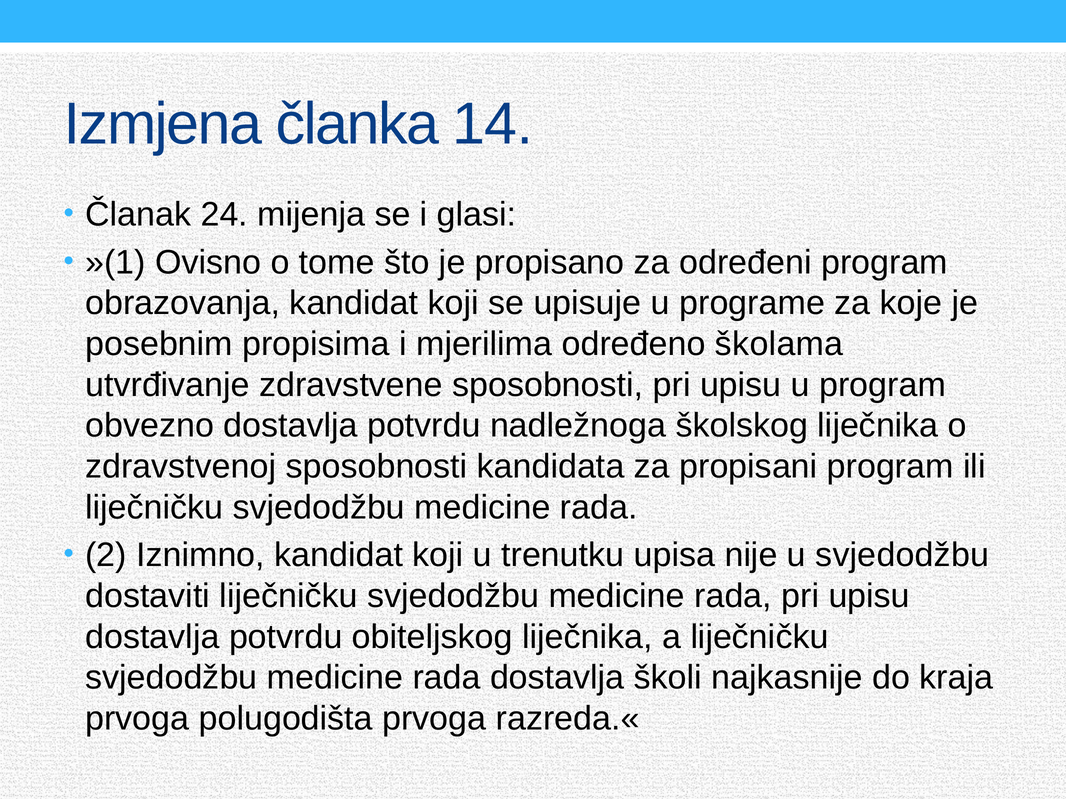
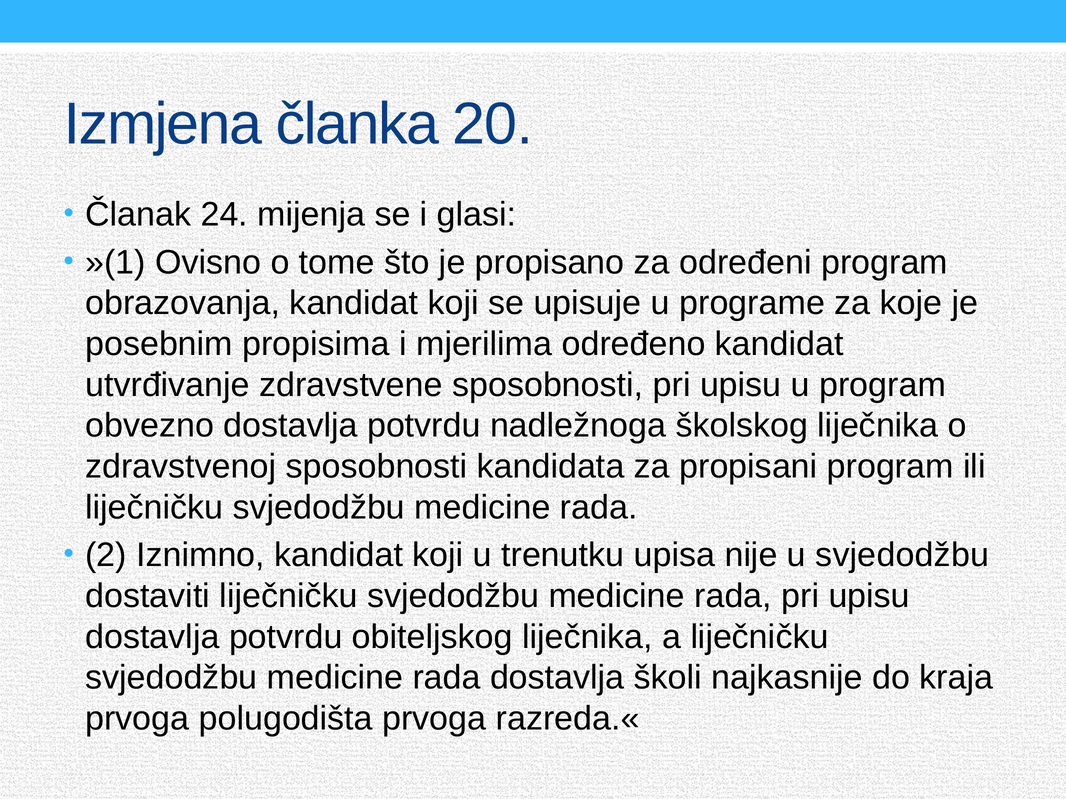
14: 14 -> 20
određeno školama: školama -> kandidat
